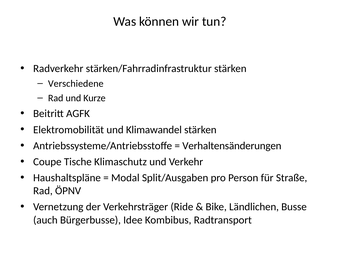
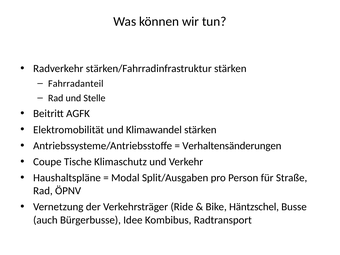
Verschiedene: Verschiedene -> Fahrradanteil
Kurze: Kurze -> Stelle
Ländlichen: Ländlichen -> Häntzschel
